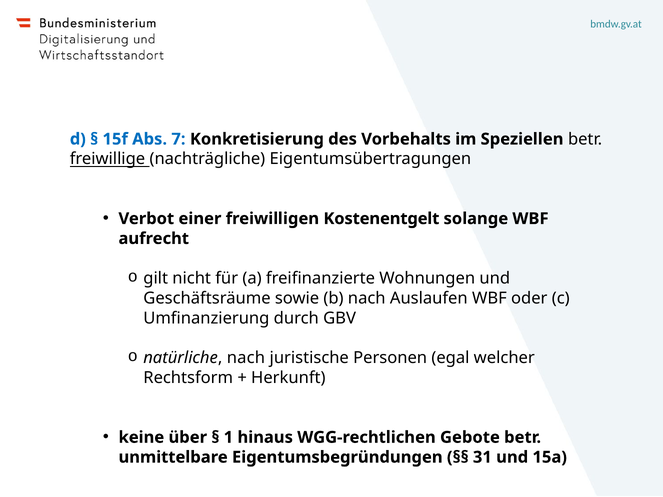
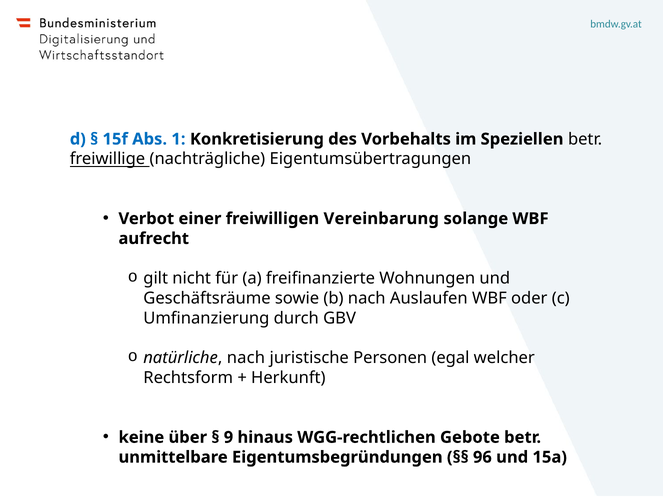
7: 7 -> 1
Kostenentgelt: Kostenentgelt -> Vereinbarung
1: 1 -> 9
31: 31 -> 96
